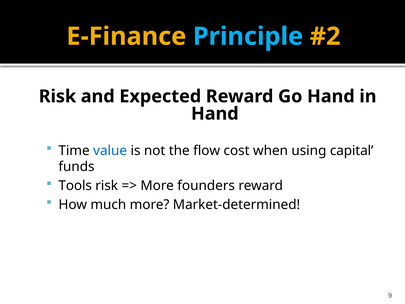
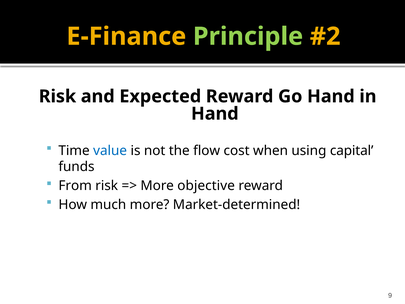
Principle colour: light blue -> light green
Tools: Tools -> From
founders: founders -> objective
